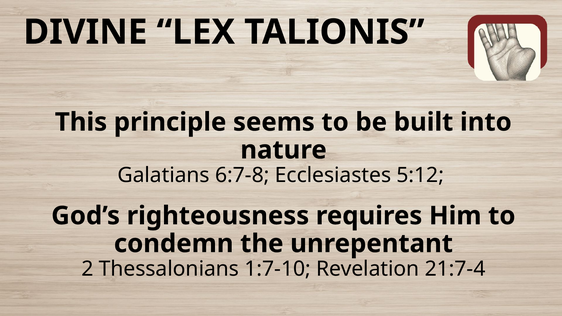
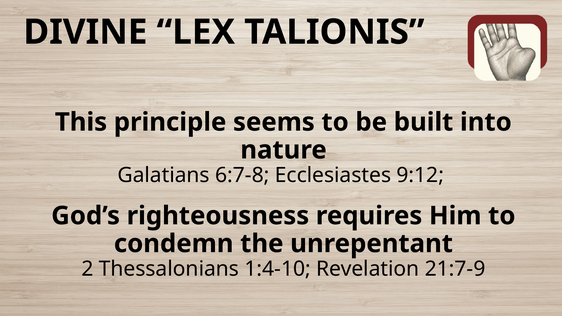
5:12: 5:12 -> 9:12
1:7-10: 1:7-10 -> 1:4-10
21:7-4: 21:7-4 -> 21:7-9
